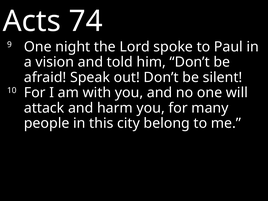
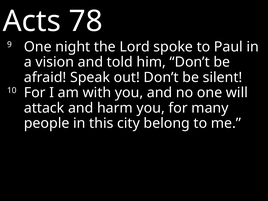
74: 74 -> 78
